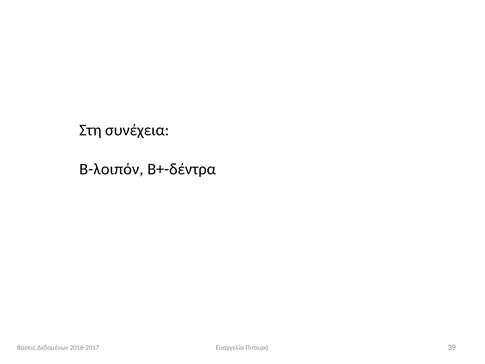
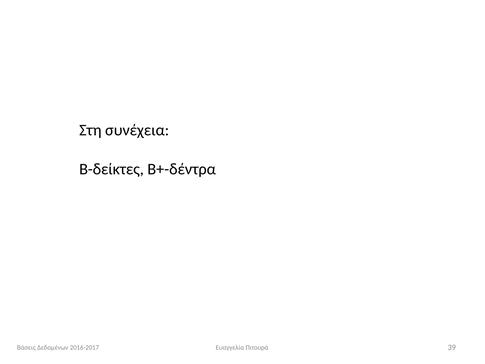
Β-λοιπόν: Β-λοιπόν -> Β-δείκτες
